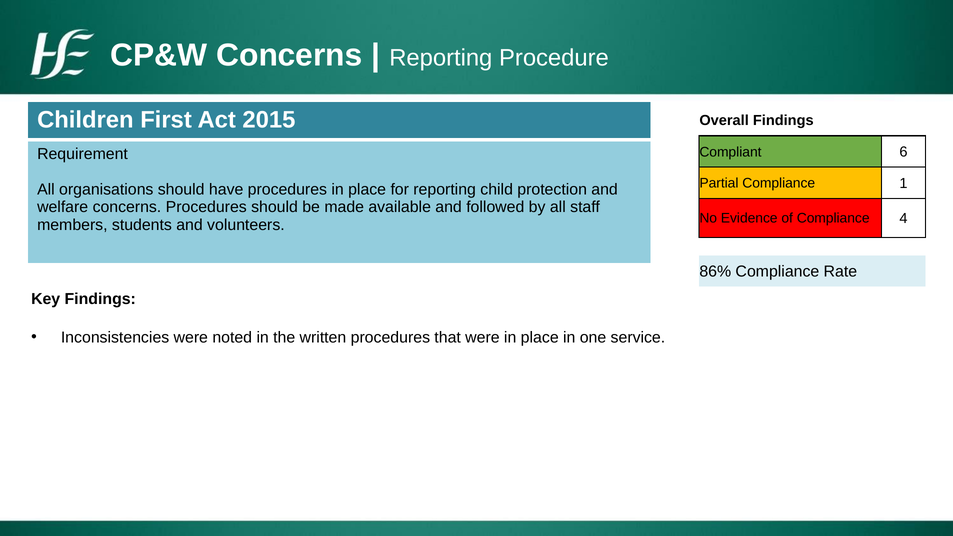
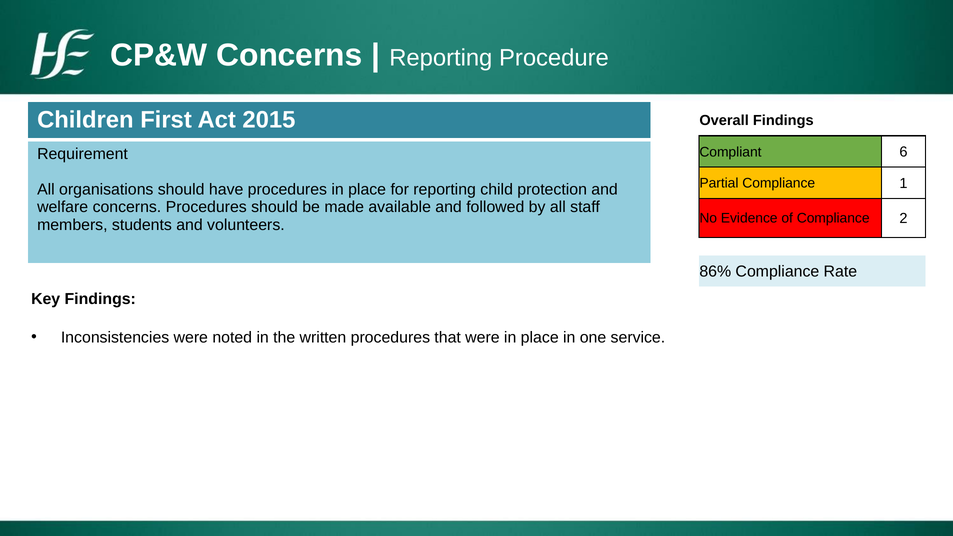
4: 4 -> 2
